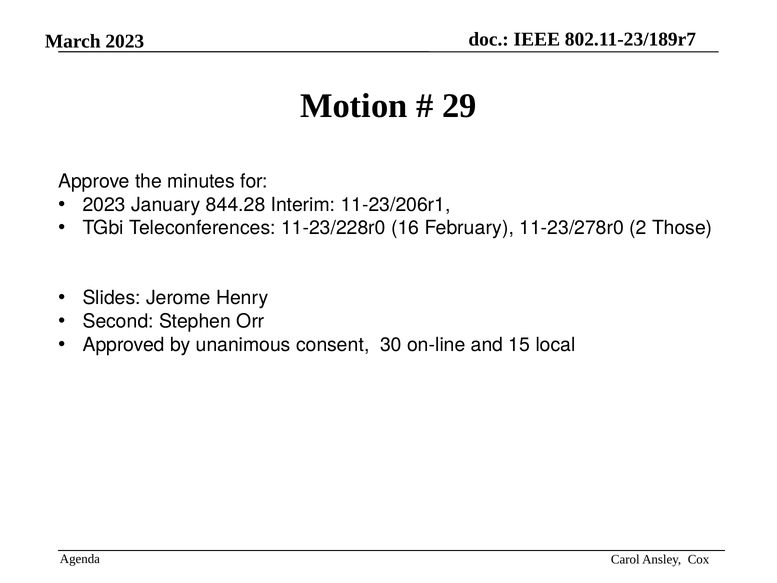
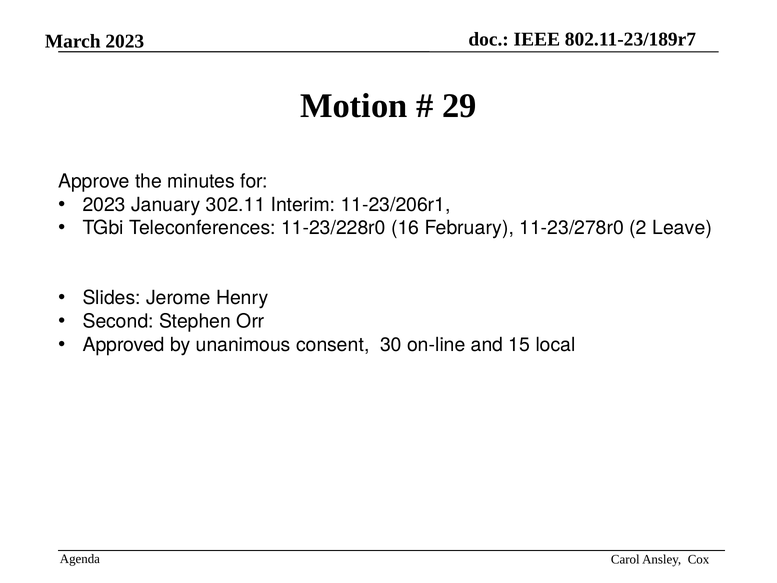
844.28: 844.28 -> 302.11
Those: Those -> Leave
